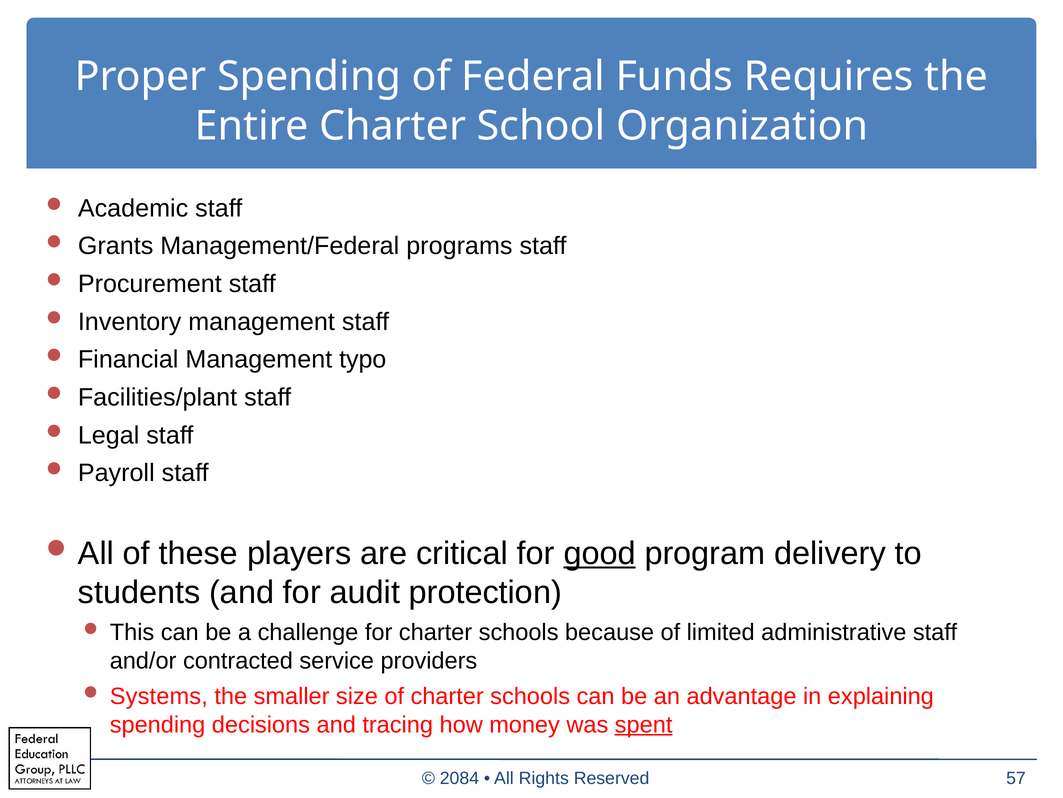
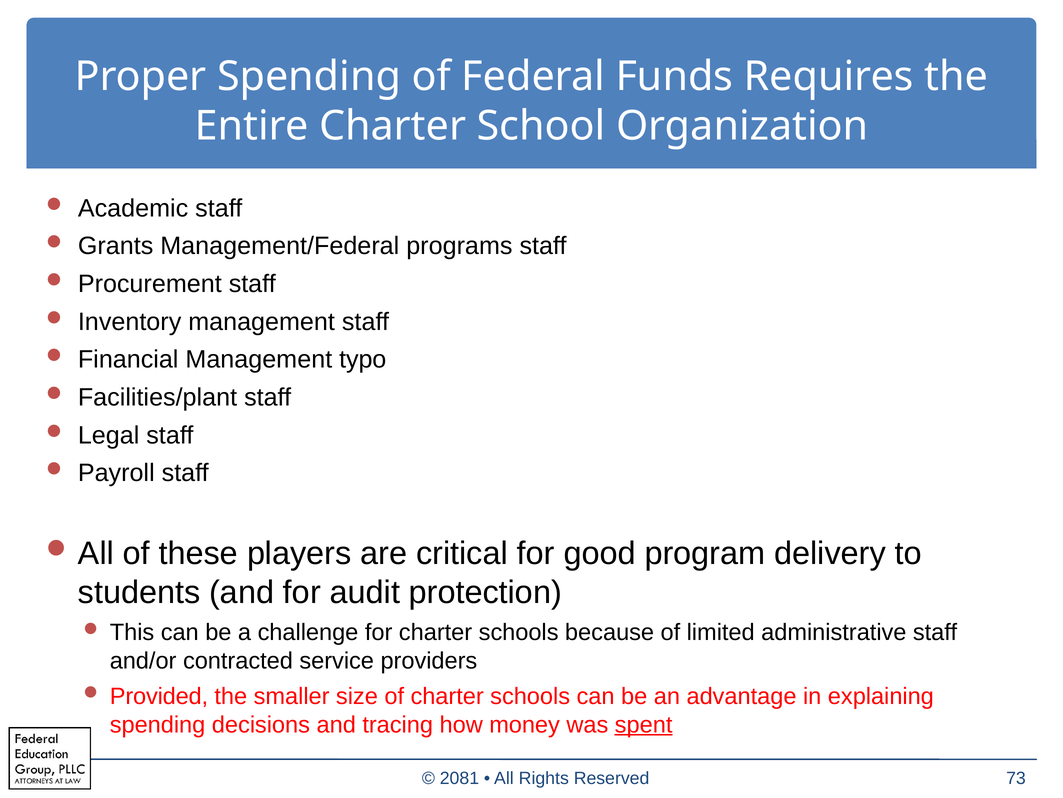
good underline: present -> none
Systems: Systems -> Provided
2084: 2084 -> 2081
57: 57 -> 73
